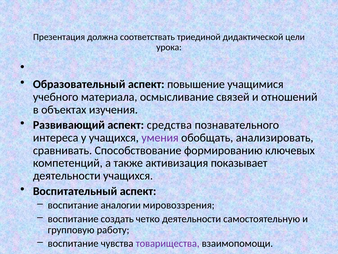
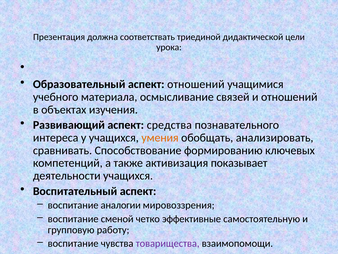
аспект повышение: повышение -> отношений
умения colour: purple -> orange
создать: создать -> сменой
четко деятельности: деятельности -> эффективные
